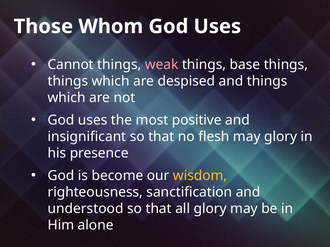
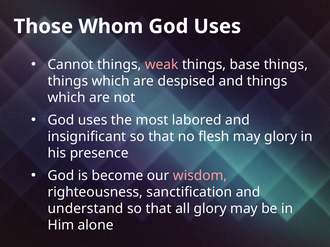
positive: positive -> labored
wisdom colour: yellow -> pink
understood: understood -> understand
